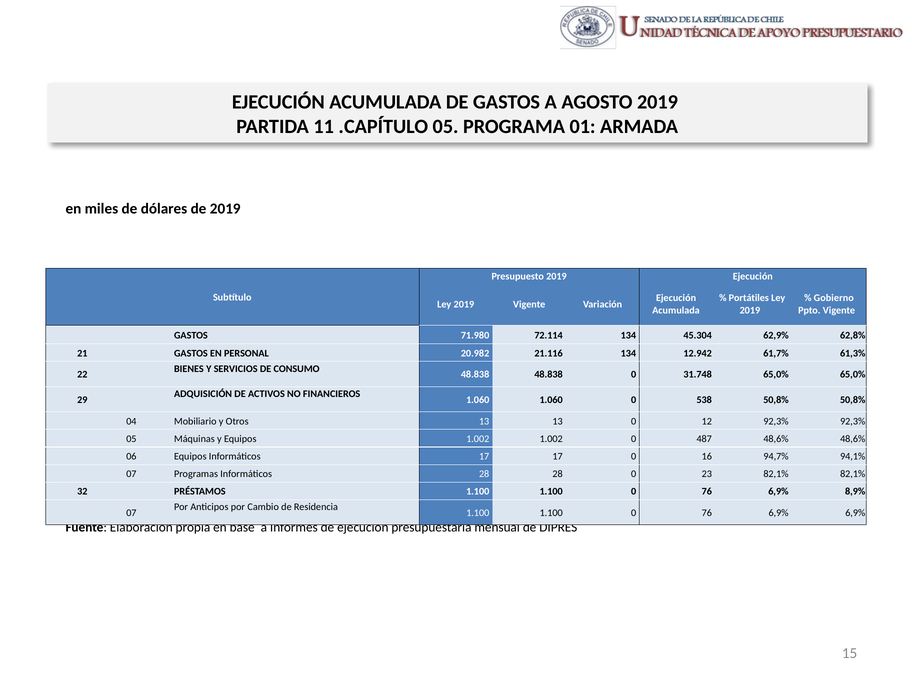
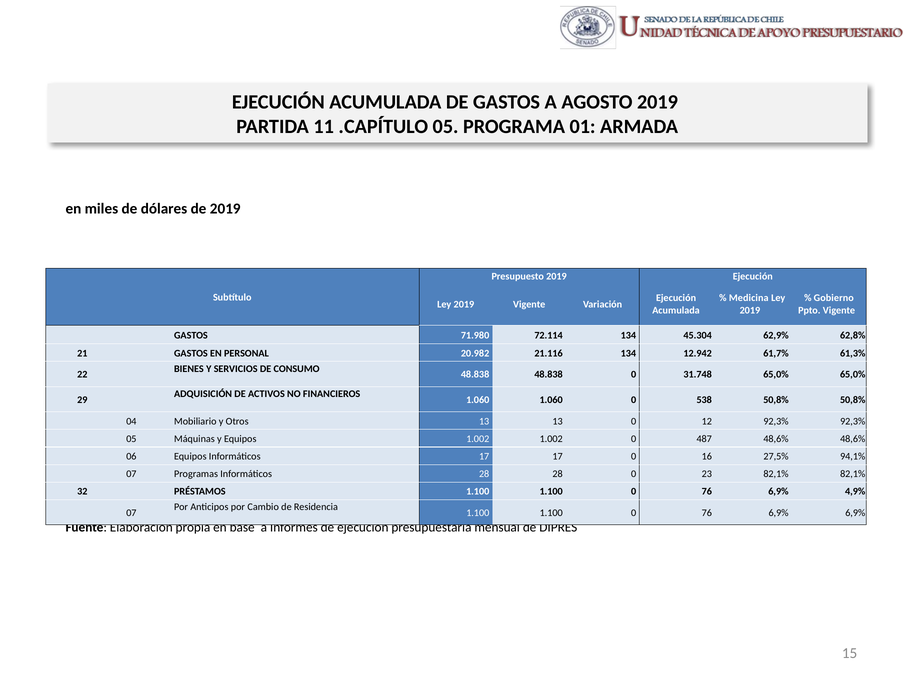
Portátiles: Portátiles -> Medicina
94,7%: 94,7% -> 27,5%
8,9%: 8,9% -> 4,9%
